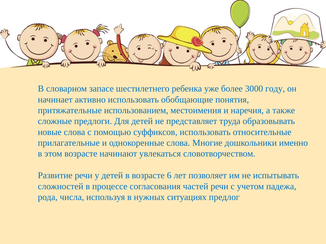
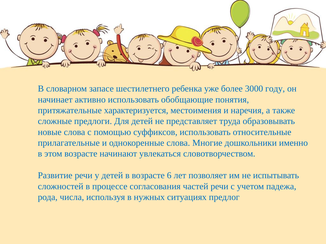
использованием: использованием -> характеризуется
